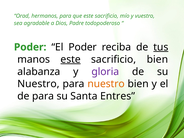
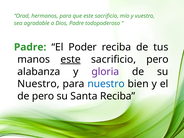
Poder at (30, 47): Poder -> Padre
tus underline: present -> none
sacrificio bien: bien -> pero
nuestro at (106, 84) colour: orange -> blue
de para: para -> pero
Santa Entres: Entres -> Reciba
